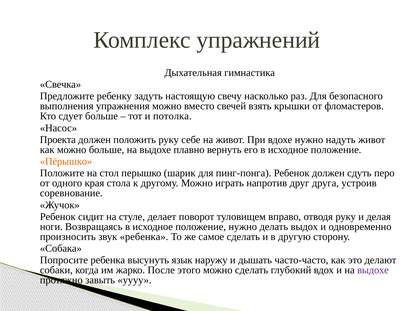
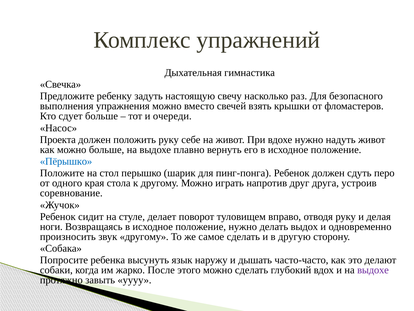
потолка: потолка -> очереди
Пёрышко colour: orange -> blue
звук ребенка: ребенка -> другому
